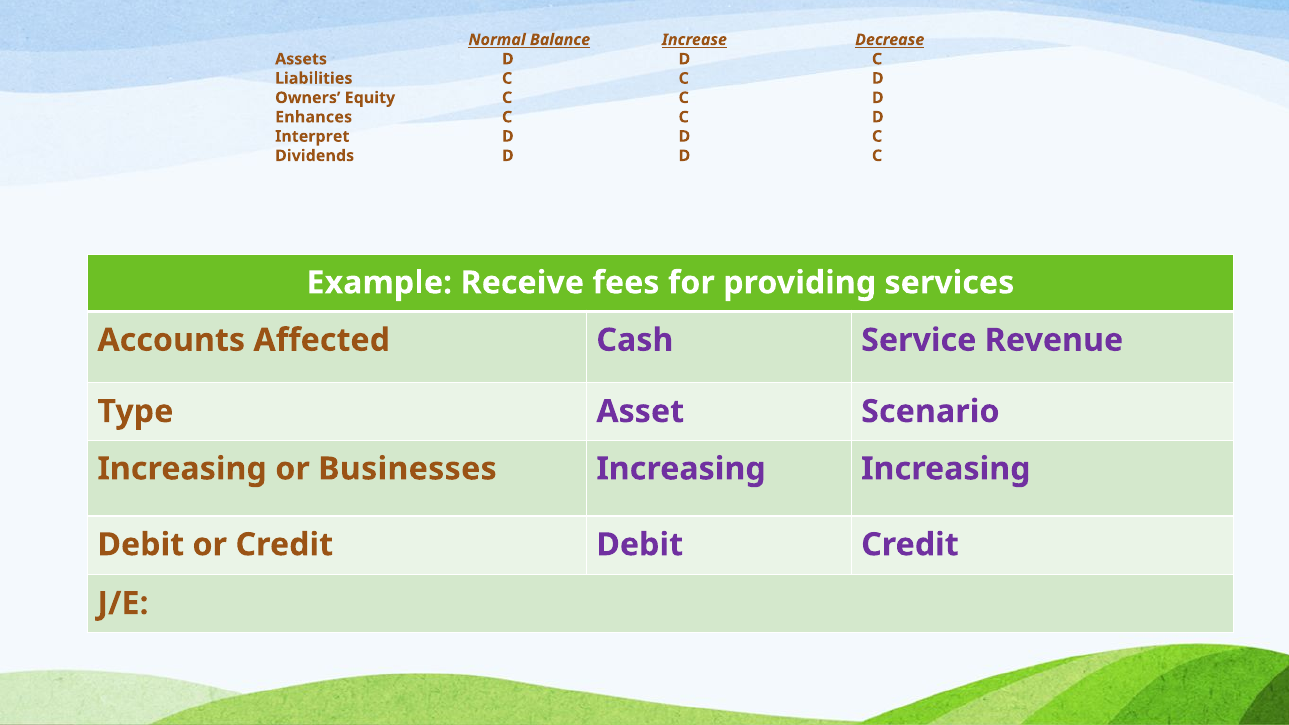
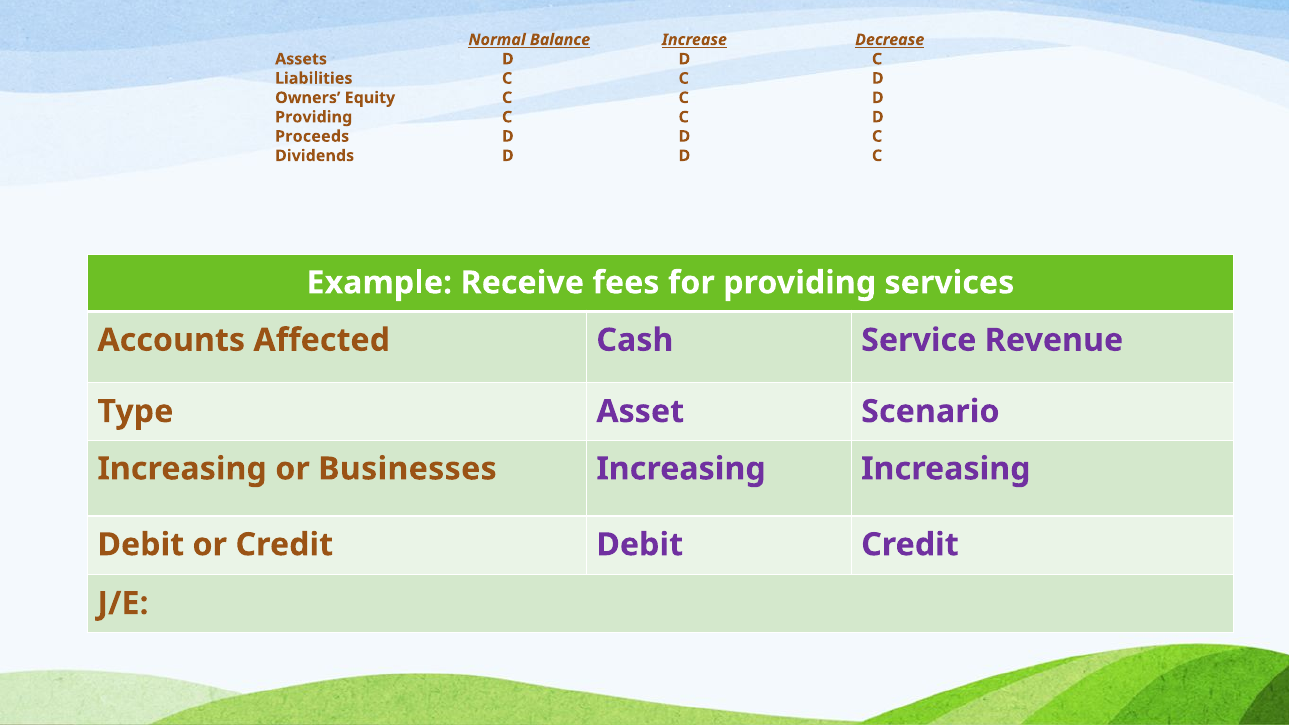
Enhances at (314, 117): Enhances -> Providing
Interpret: Interpret -> Proceeds
